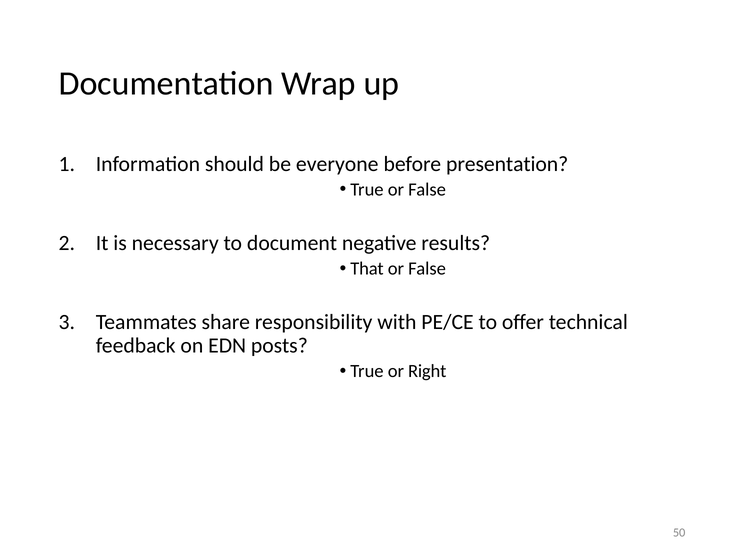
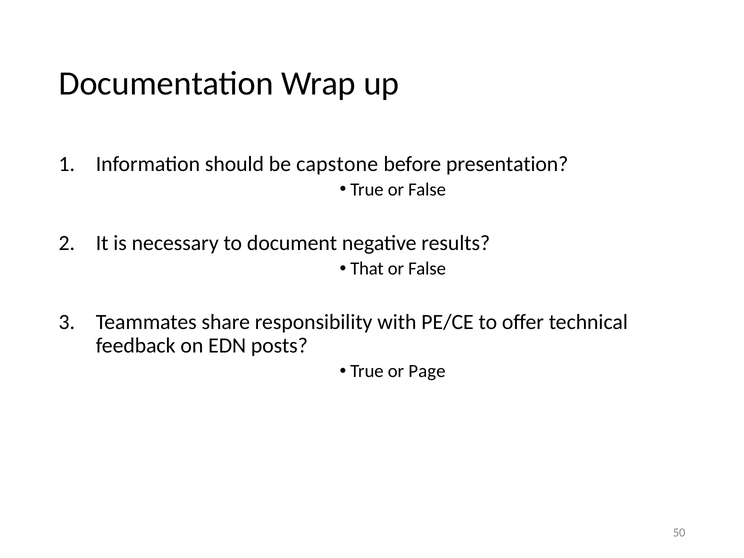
everyone: everyone -> capstone
Right: Right -> Page
